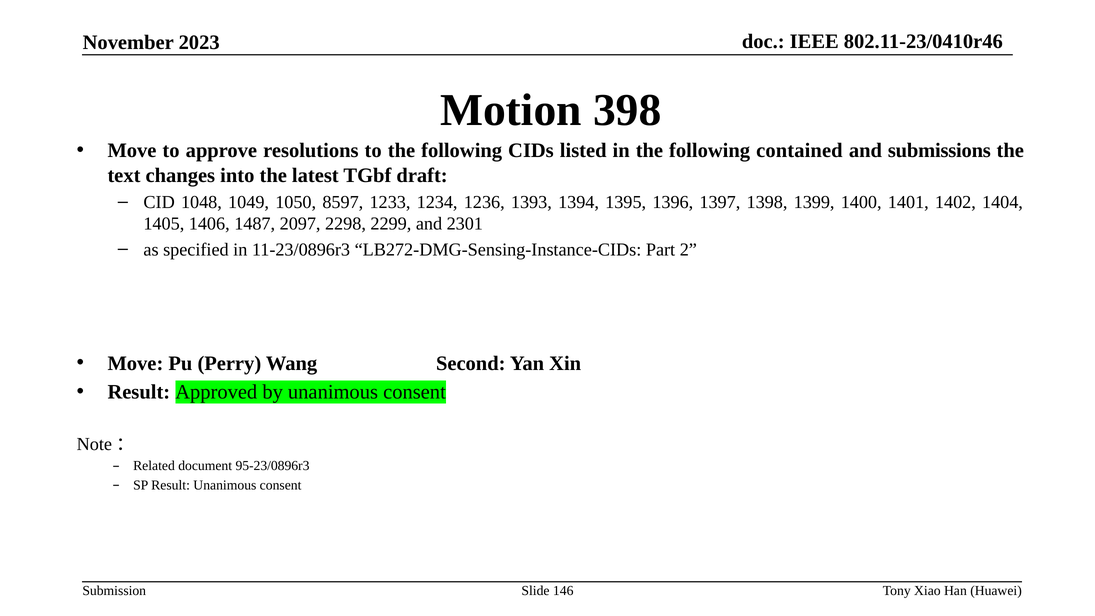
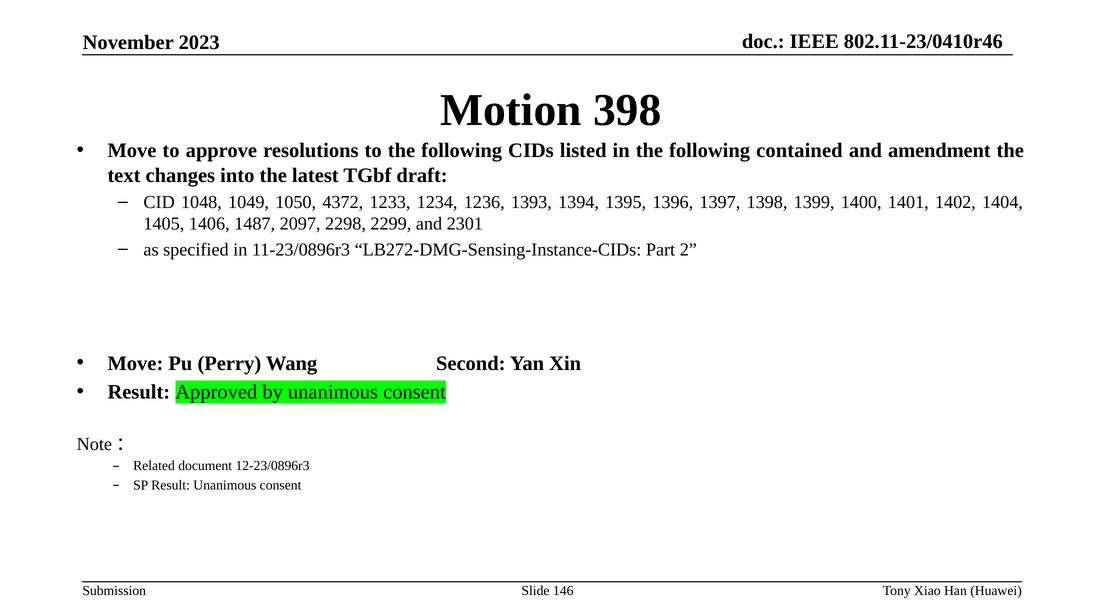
submissions: submissions -> amendment
8597: 8597 -> 4372
95-23/0896r3: 95-23/0896r3 -> 12-23/0896r3
